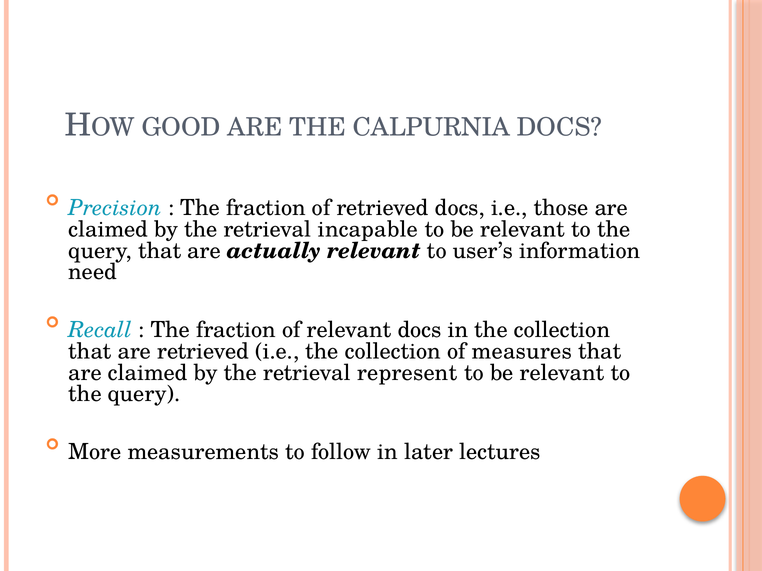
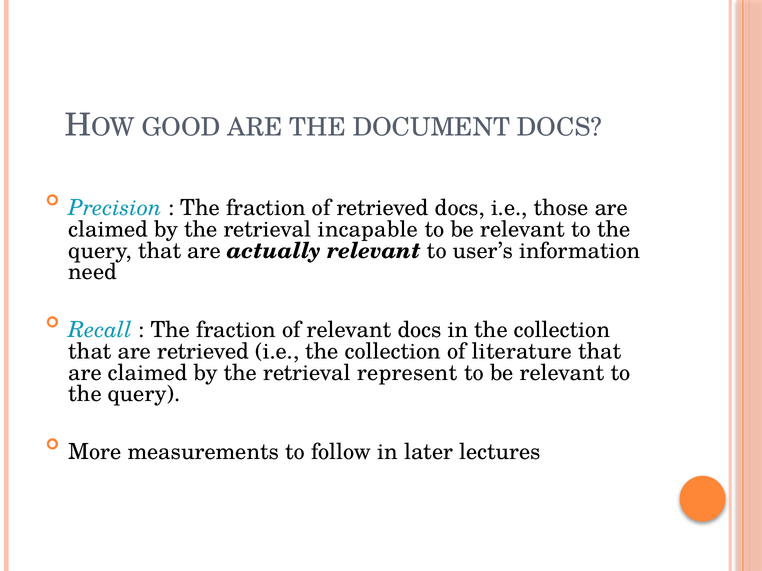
CALPURNIA: CALPURNIA -> DOCUMENT
measures: measures -> literature
